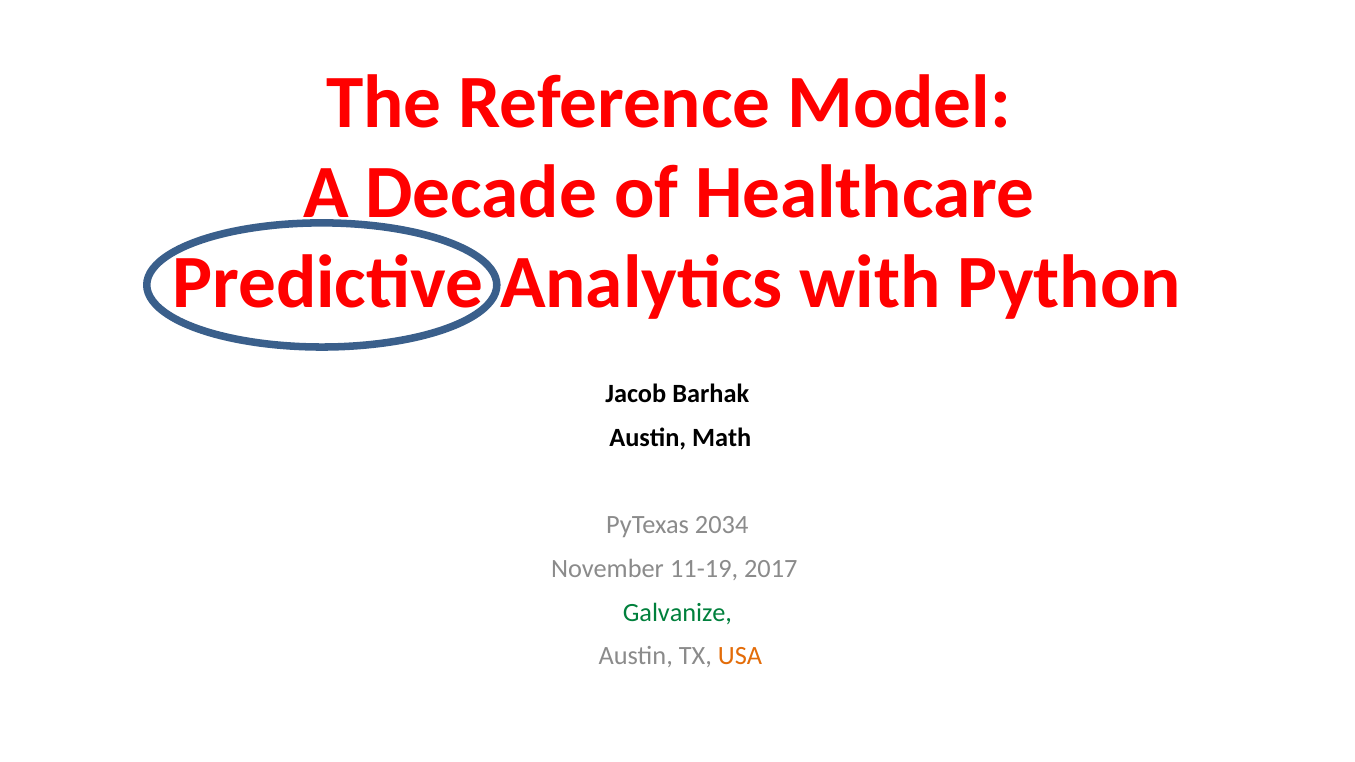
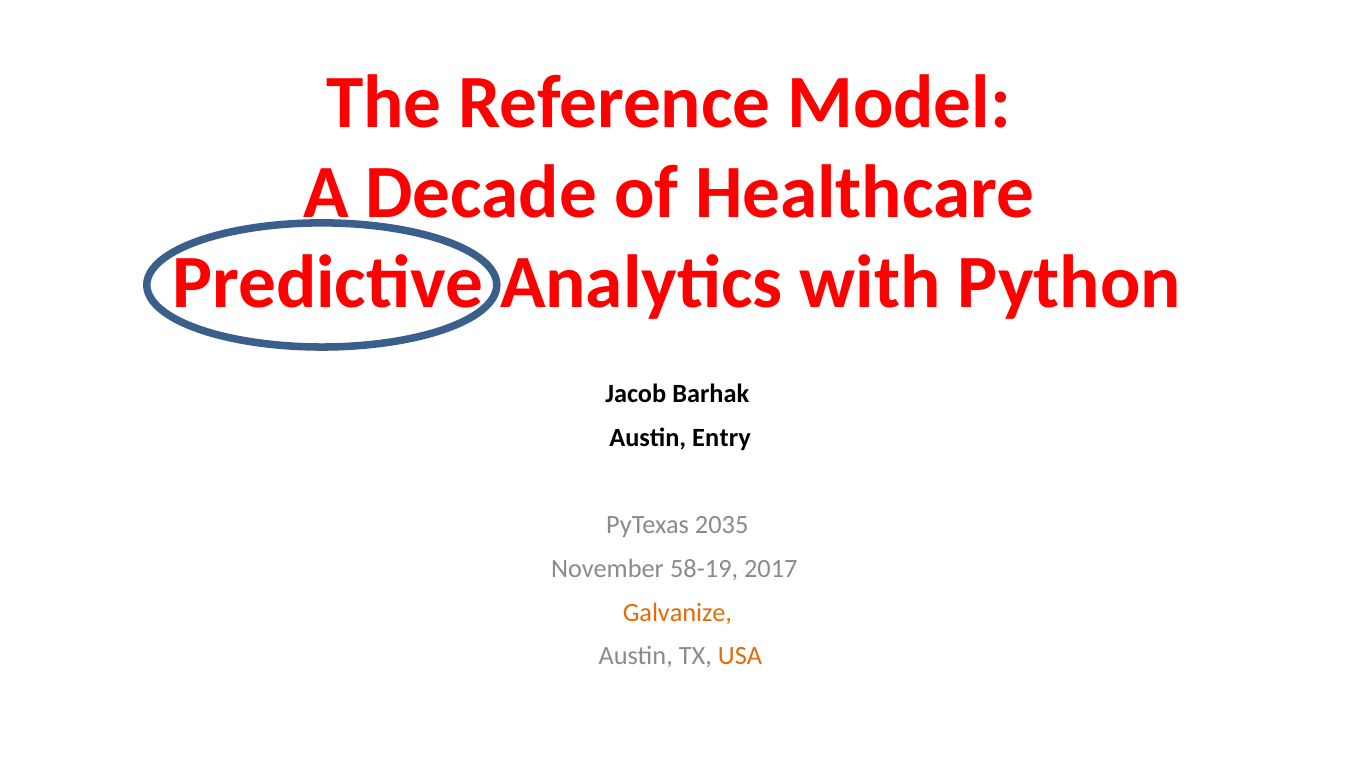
Math: Math -> Entry
2034: 2034 -> 2035
11-19: 11-19 -> 58-19
Galvanize colour: green -> orange
